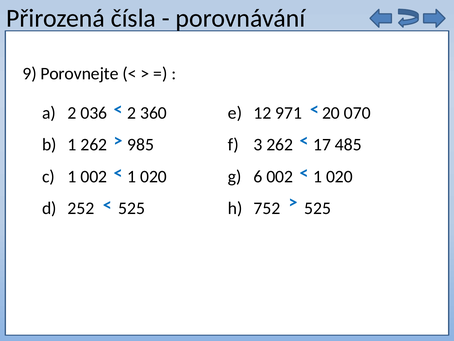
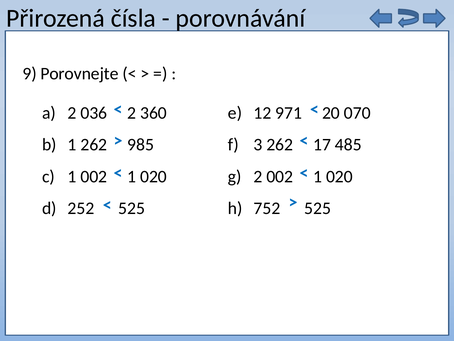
6 at (258, 176): 6 -> 2
